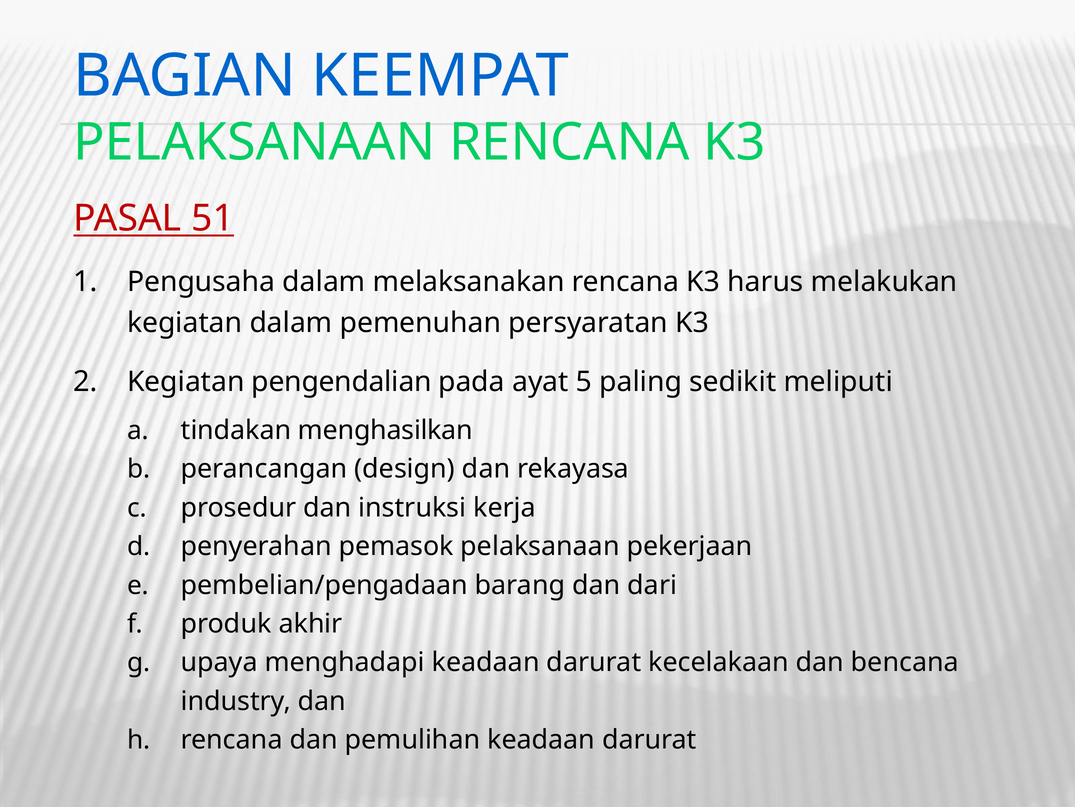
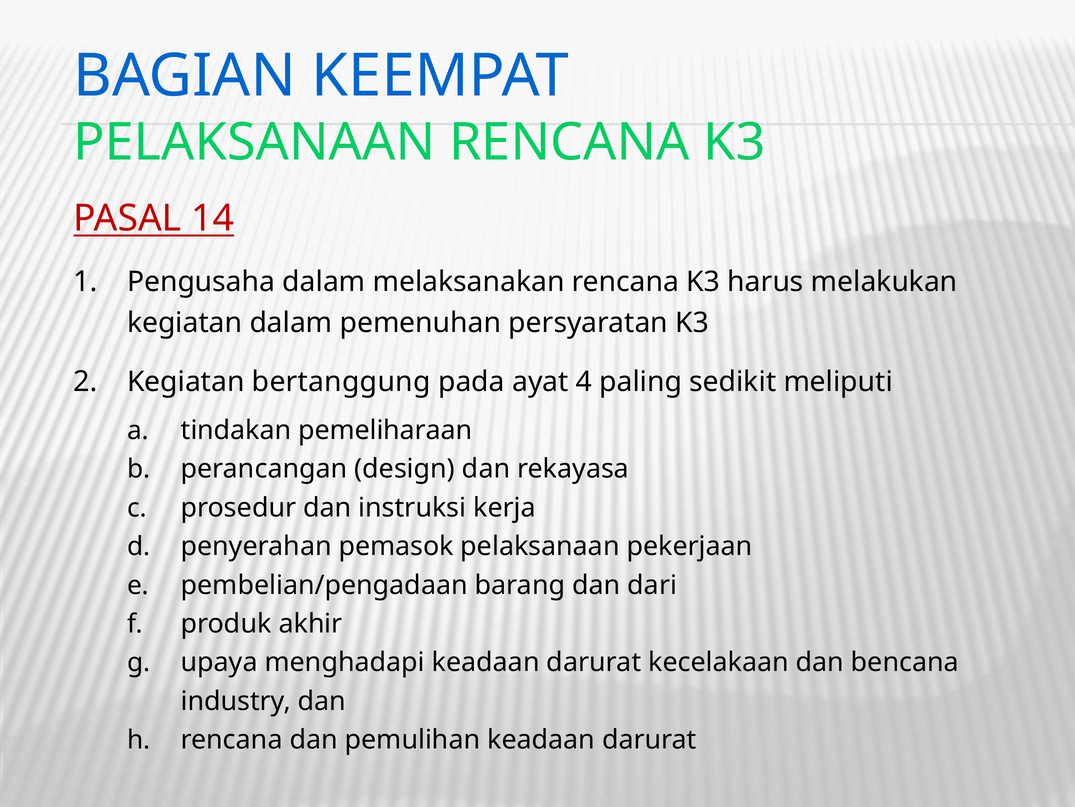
51: 51 -> 14
pengendalian: pengendalian -> bertanggung
5: 5 -> 4
menghasilkan: menghasilkan -> pemeliharaan
